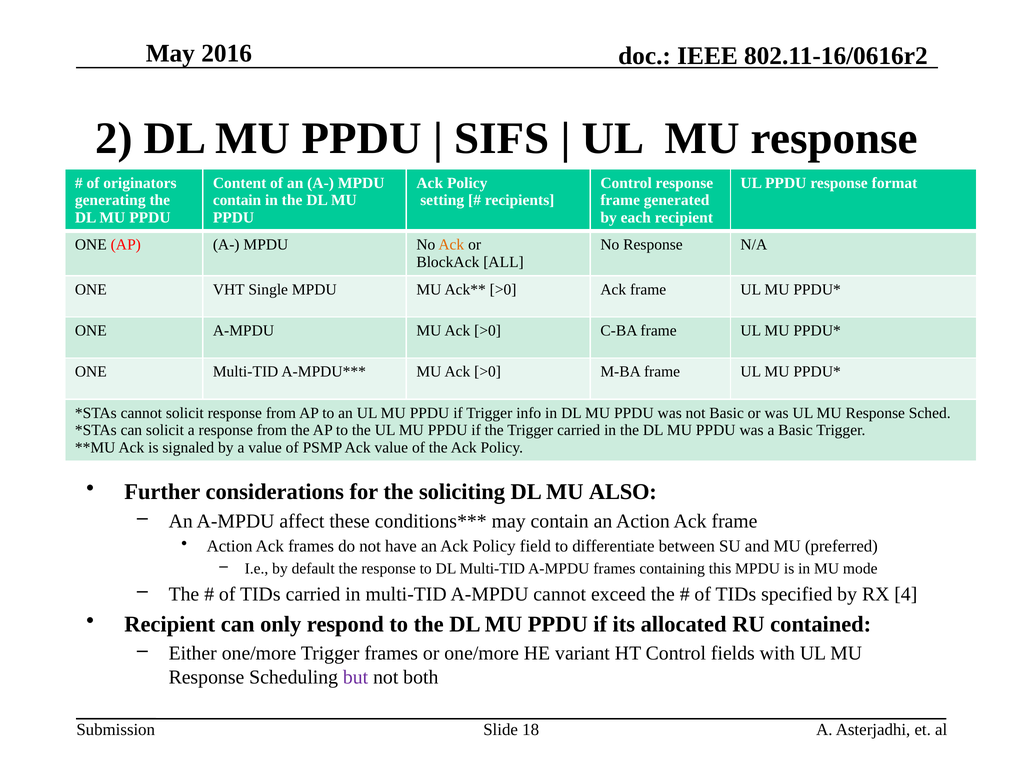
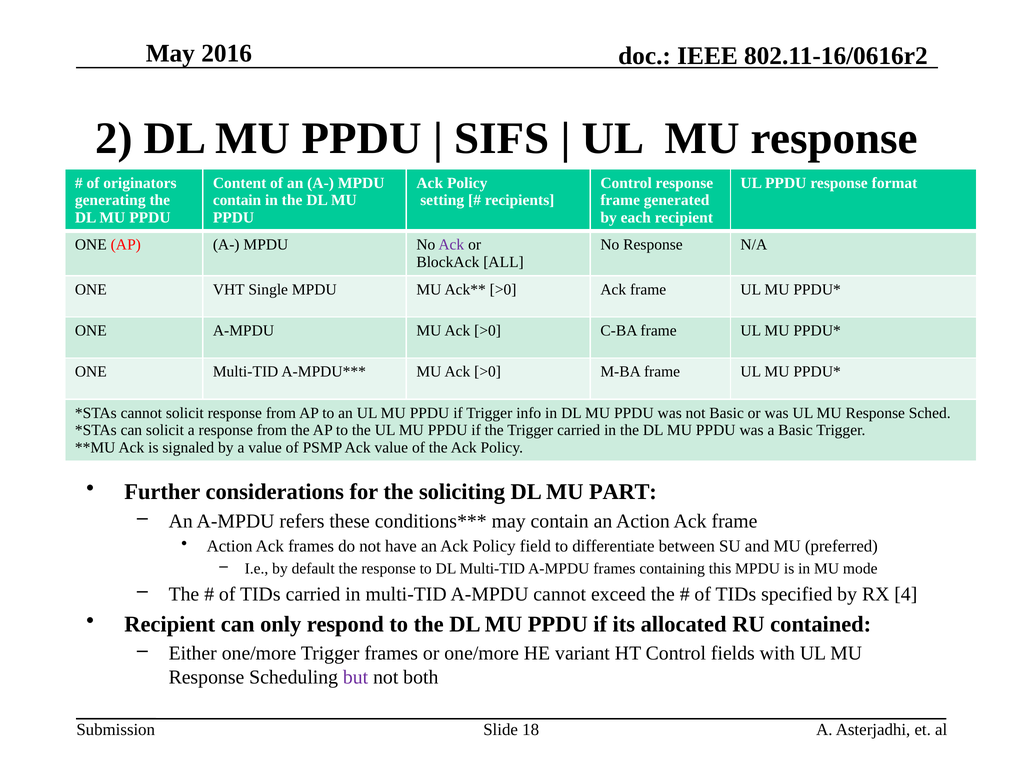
Ack at (451, 245) colour: orange -> purple
ALSO: ALSO -> PART
affect: affect -> refers
